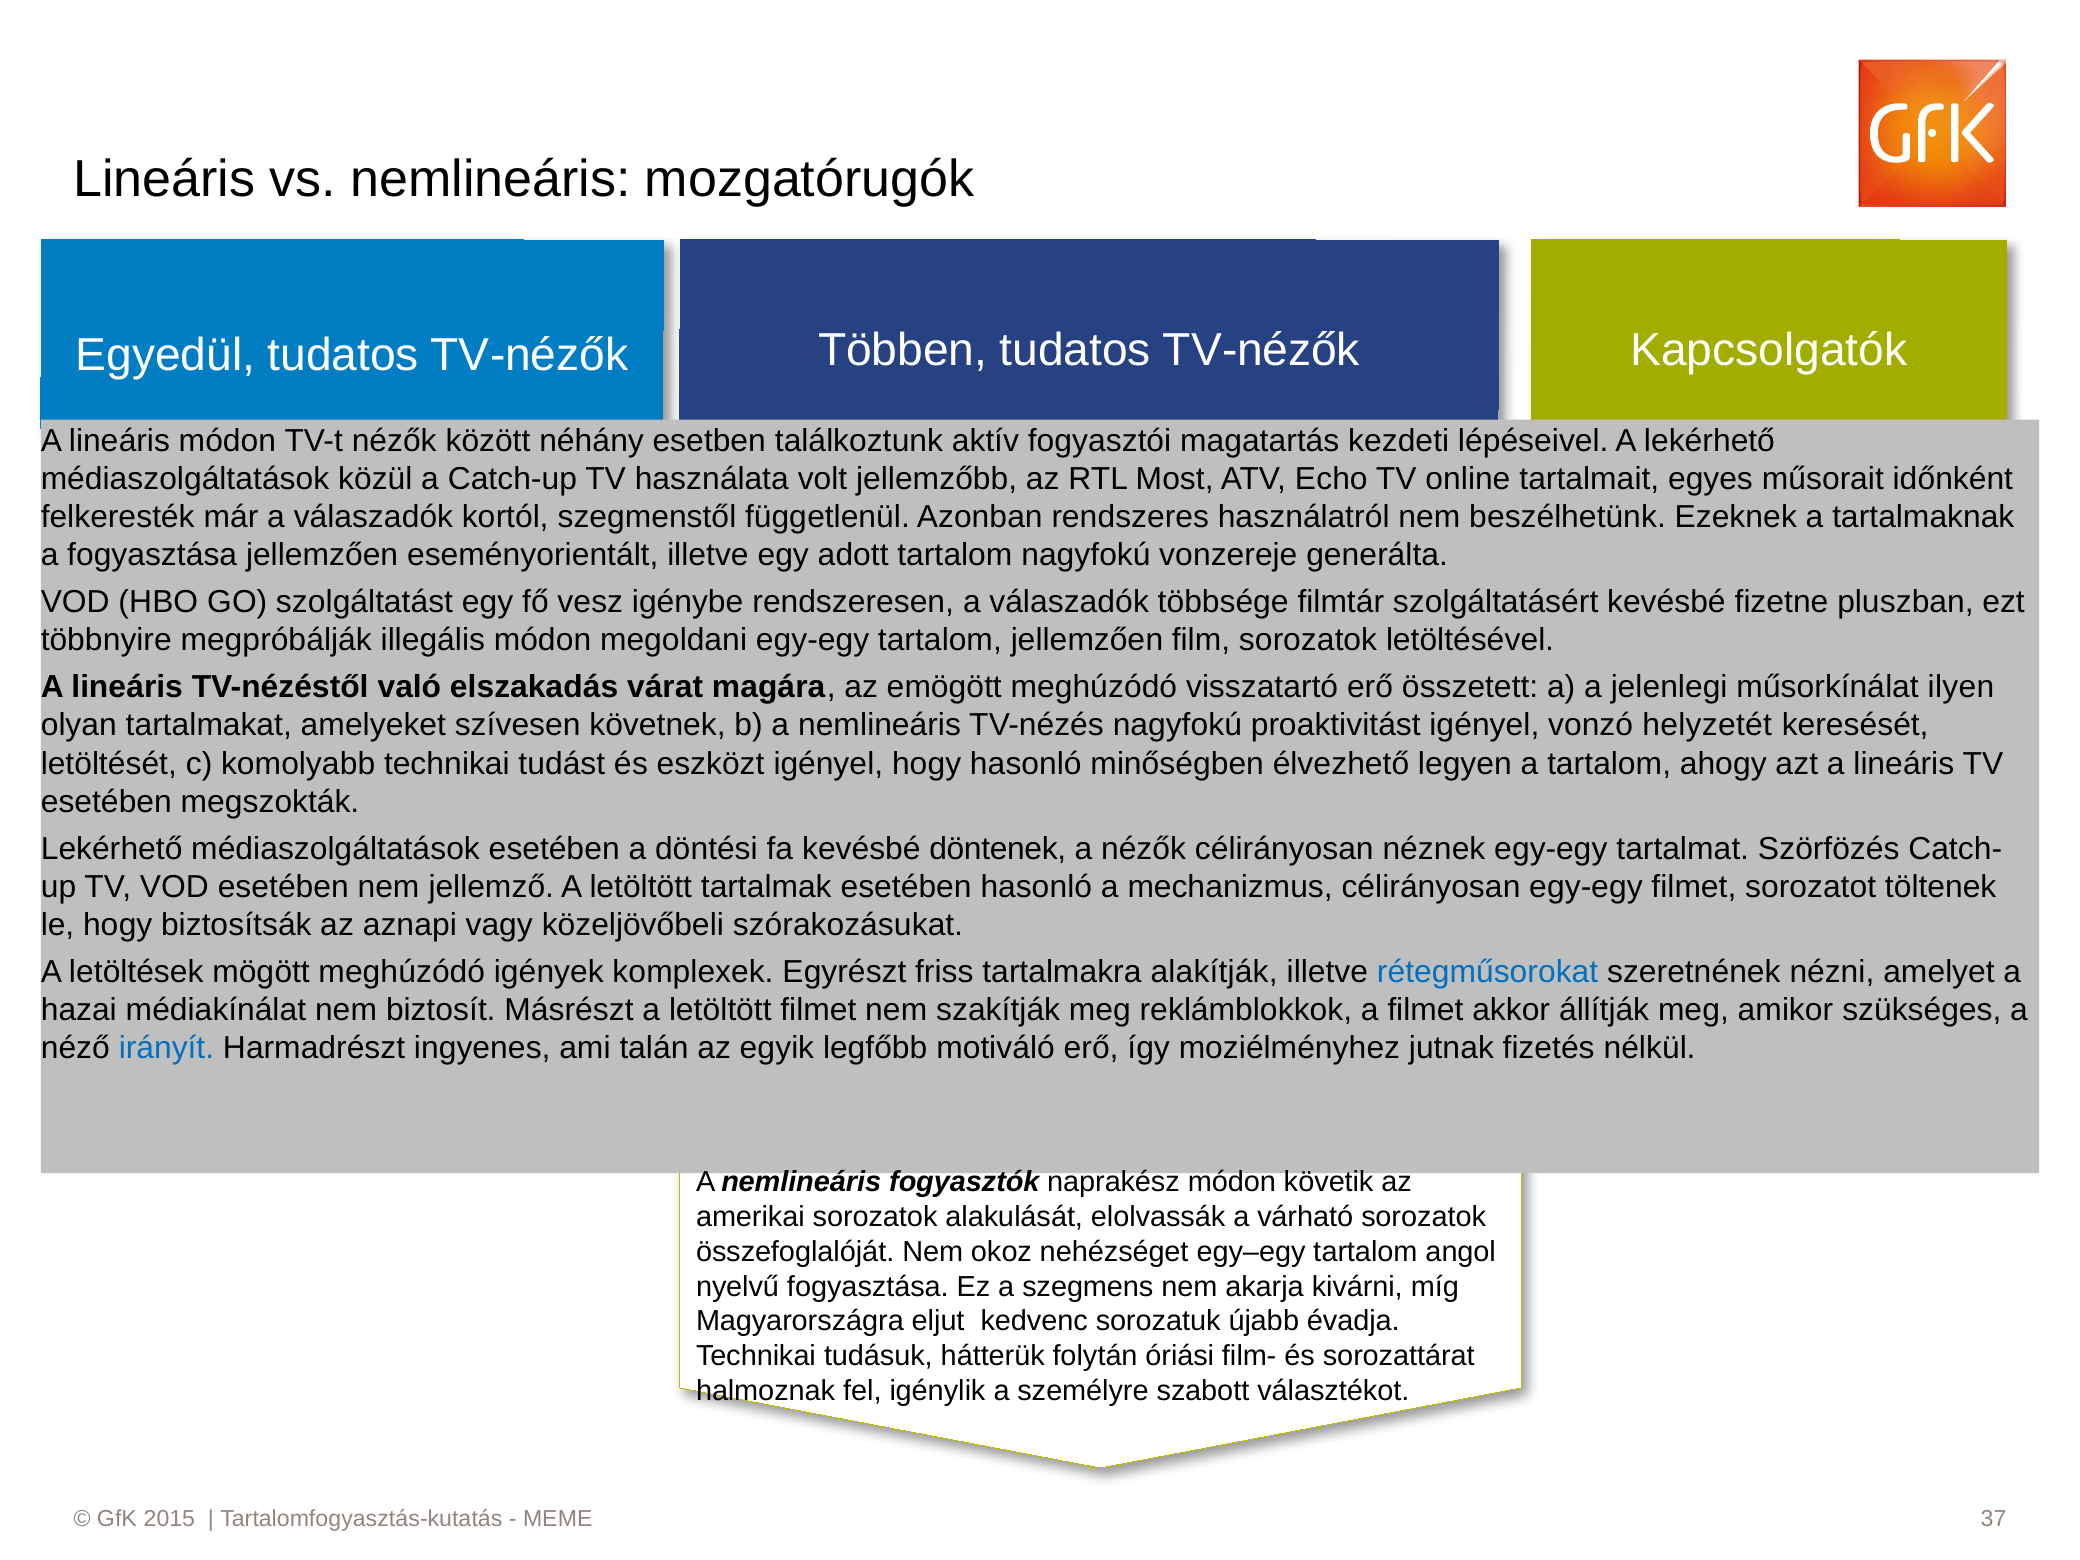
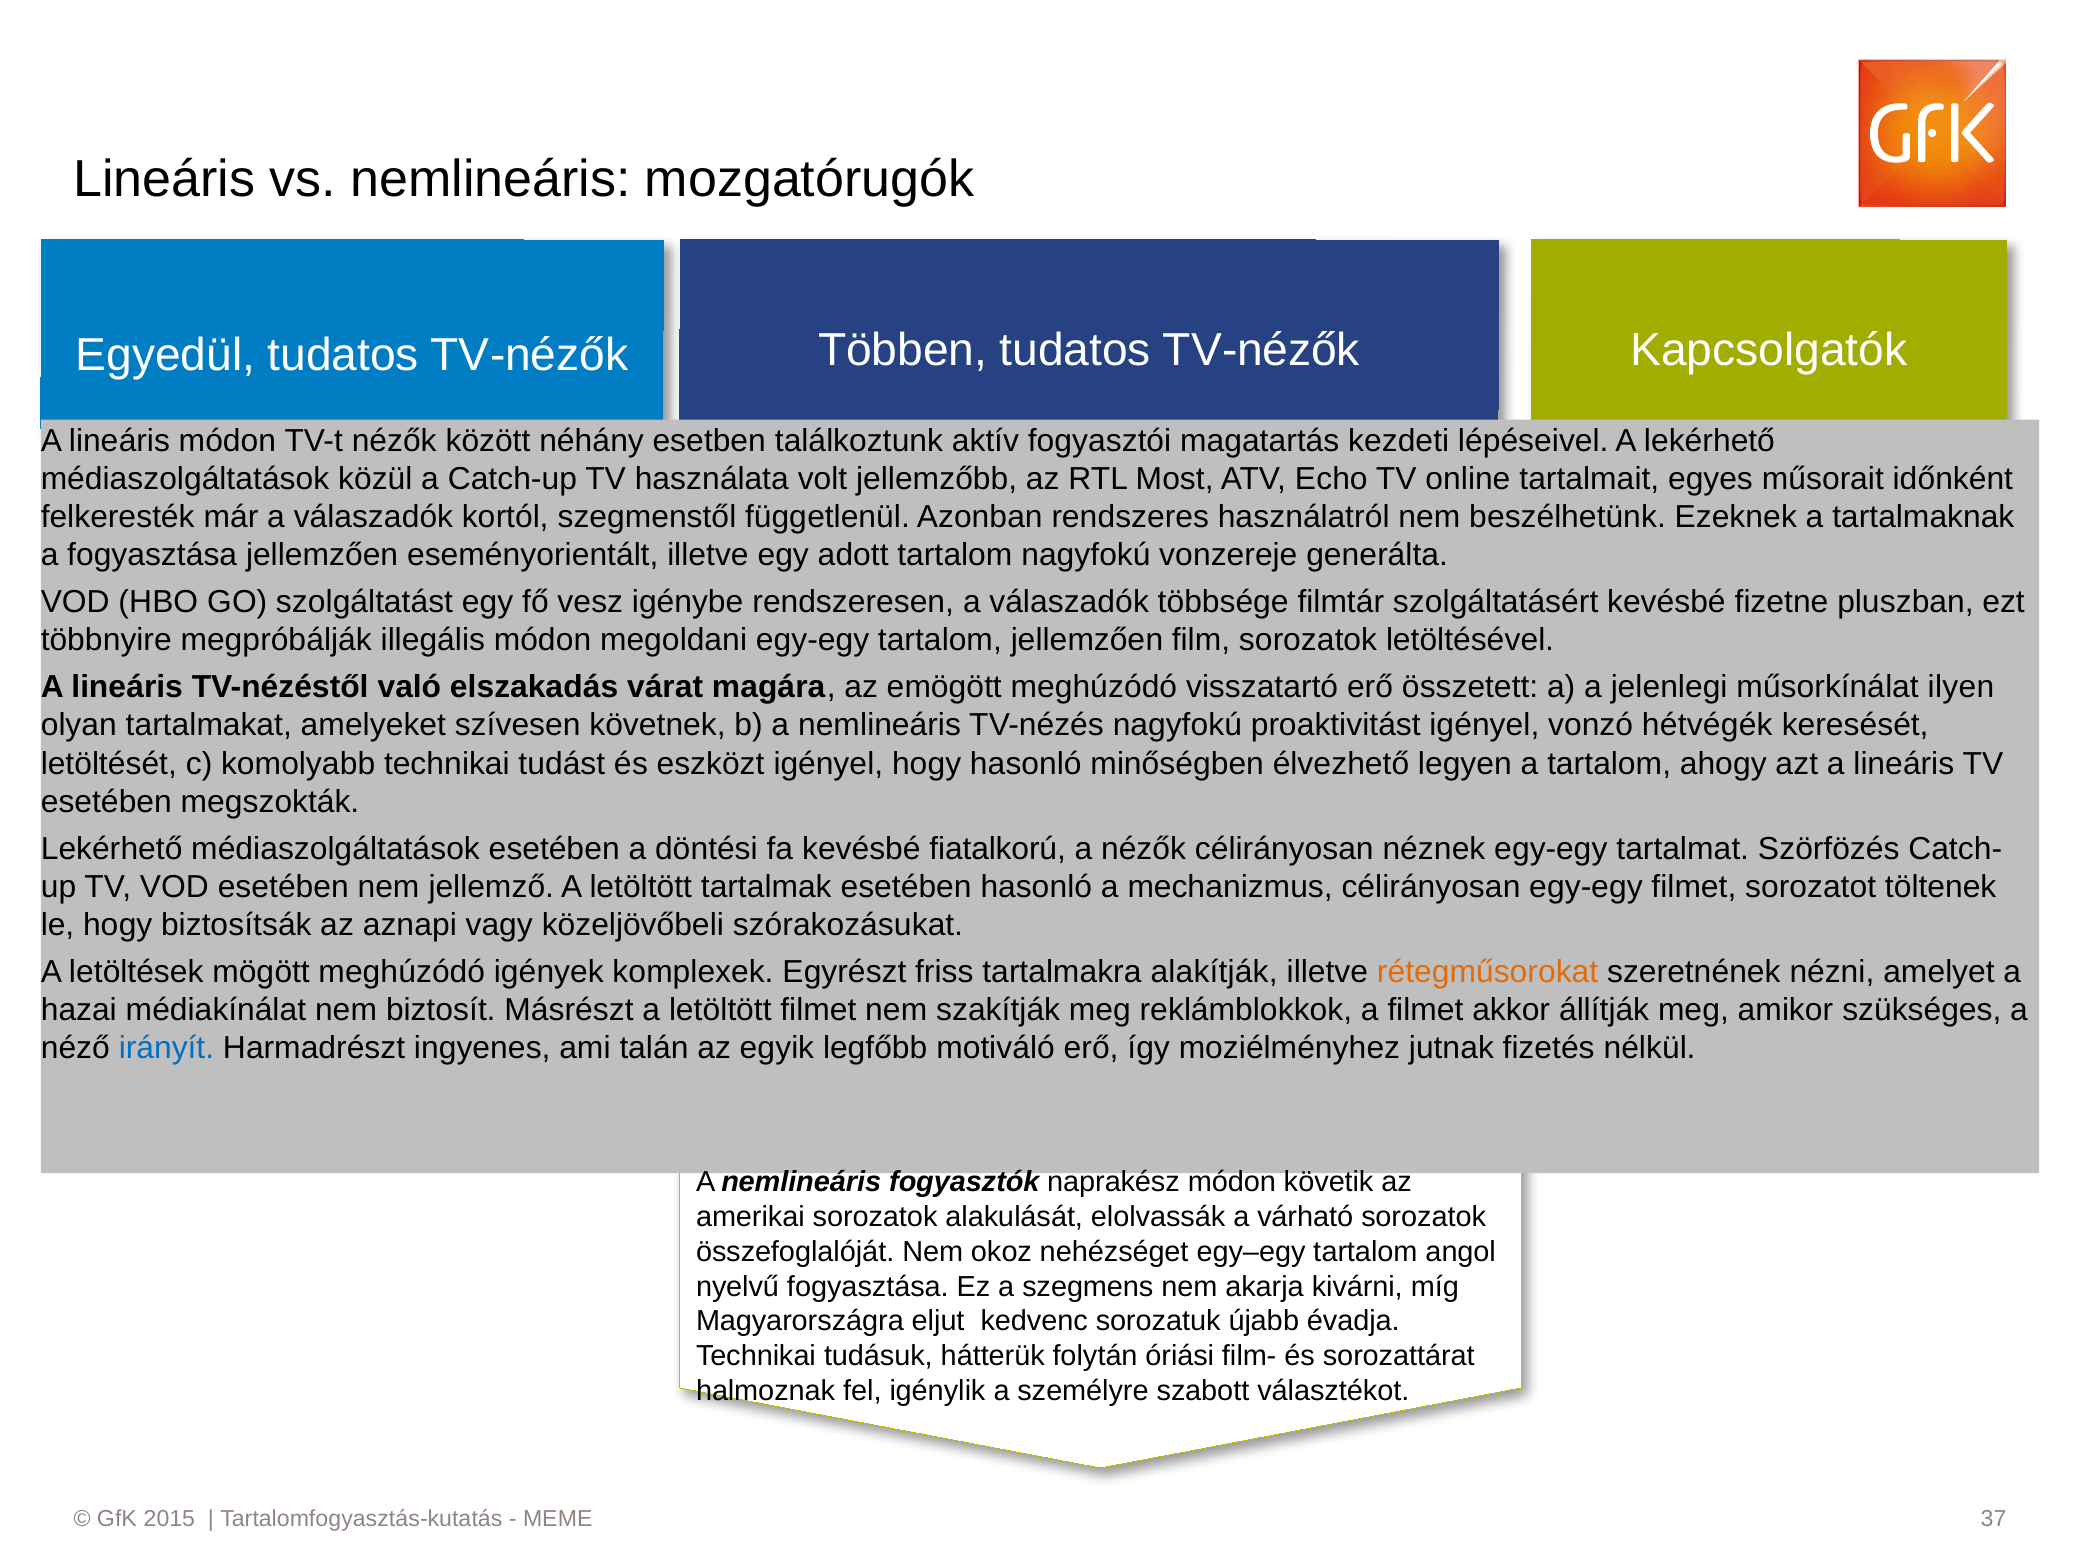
helyzetét: helyzetét -> hétvégék
döntenek: döntenek -> fiatalkorú
rétegműsorokat colour: blue -> orange
